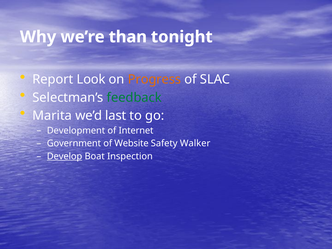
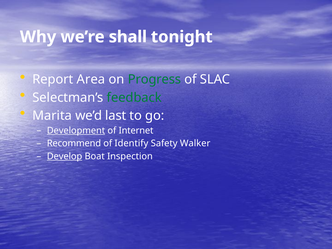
than: than -> shall
Look: Look -> Area
Progress colour: orange -> green
Development underline: none -> present
Government: Government -> Recommend
Website: Website -> Identify
